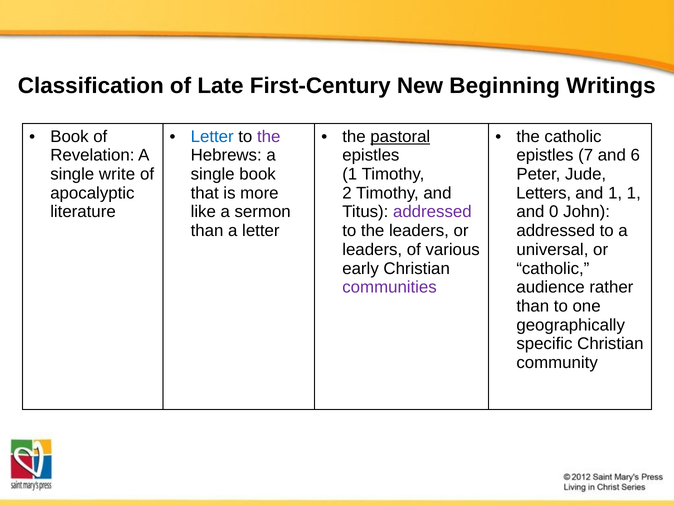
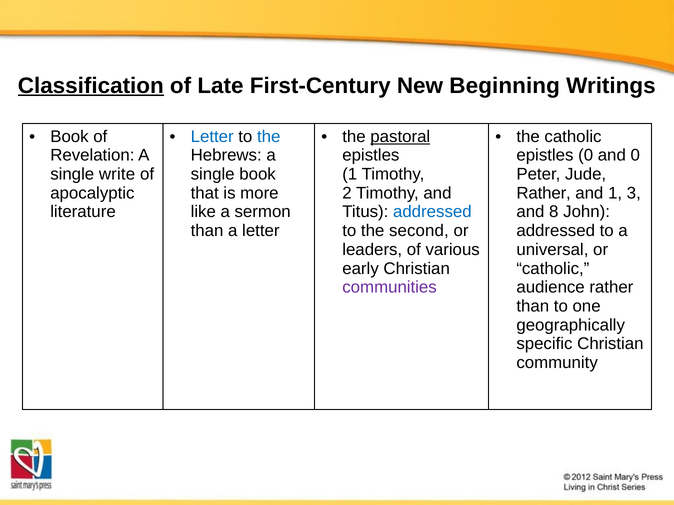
Classification underline: none -> present
the at (269, 137) colour: purple -> blue
epistles 7: 7 -> 0
and 6: 6 -> 0
Letters at (544, 193): Letters -> Rather
1 1: 1 -> 3
addressed at (432, 212) colour: purple -> blue
0: 0 -> 8
the leaders: leaders -> second
